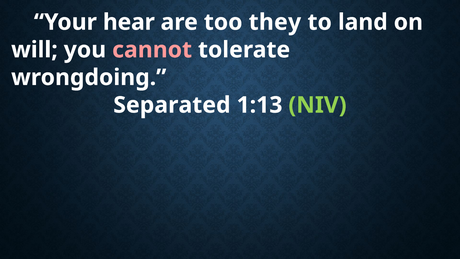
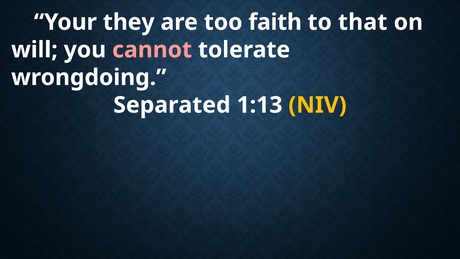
hear: hear -> they
they: they -> faith
land: land -> that
NIV colour: light green -> yellow
